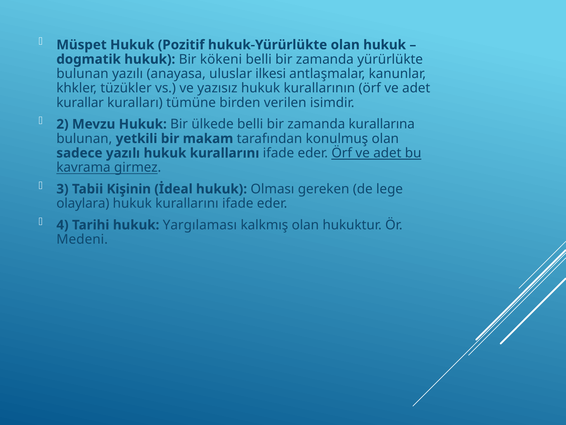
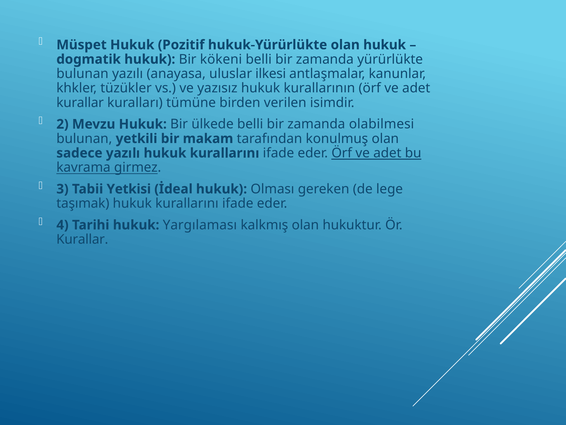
kurallarına: kurallarına -> olabilmesi
Kişinin: Kişinin -> Yetkisi
olaylara: olaylara -> taşımak
Medeni at (82, 239): Medeni -> Kurallar
